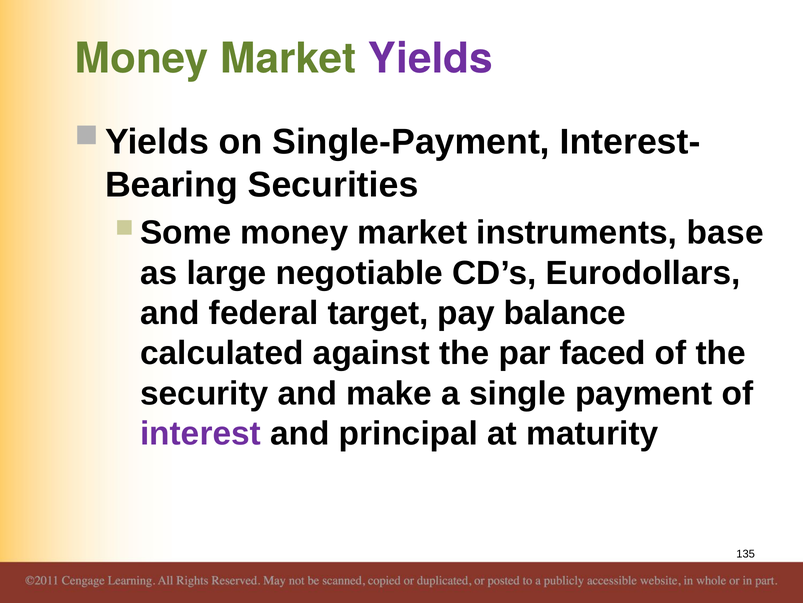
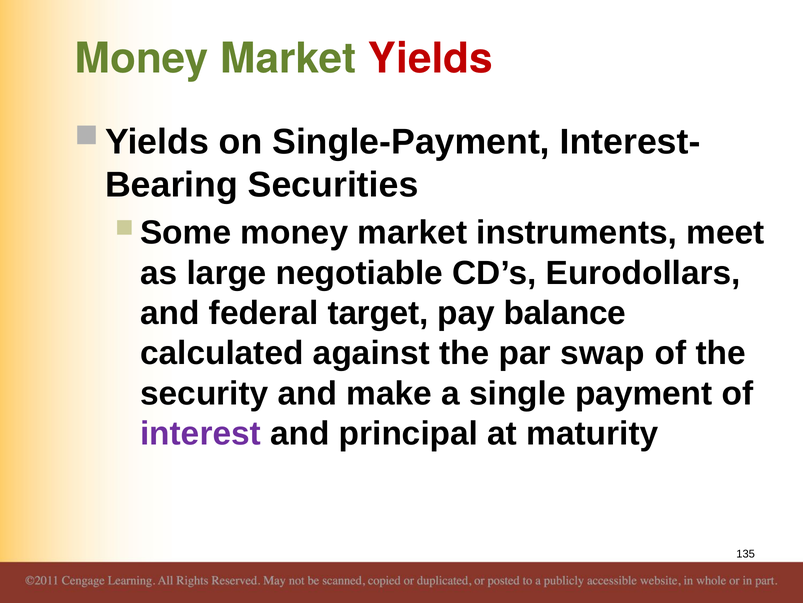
Yields colour: purple -> red
base: base -> meet
faced: faced -> swap
